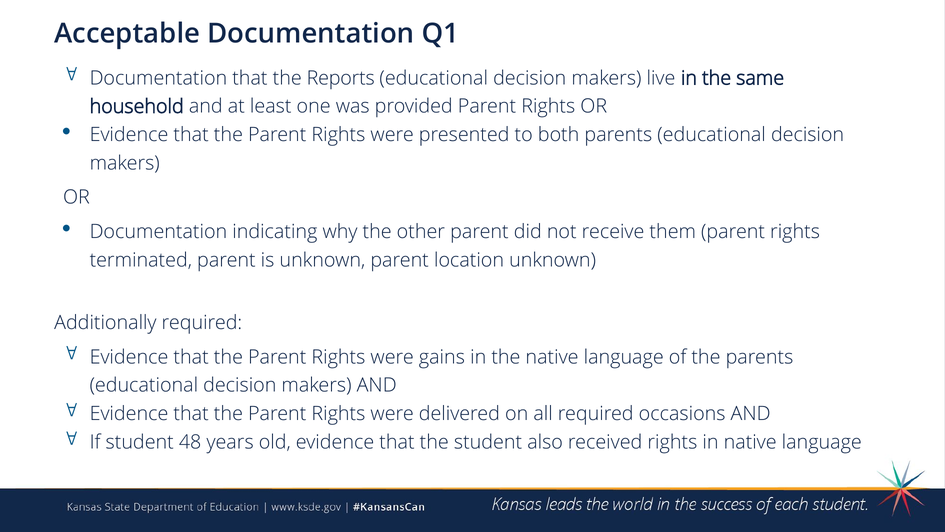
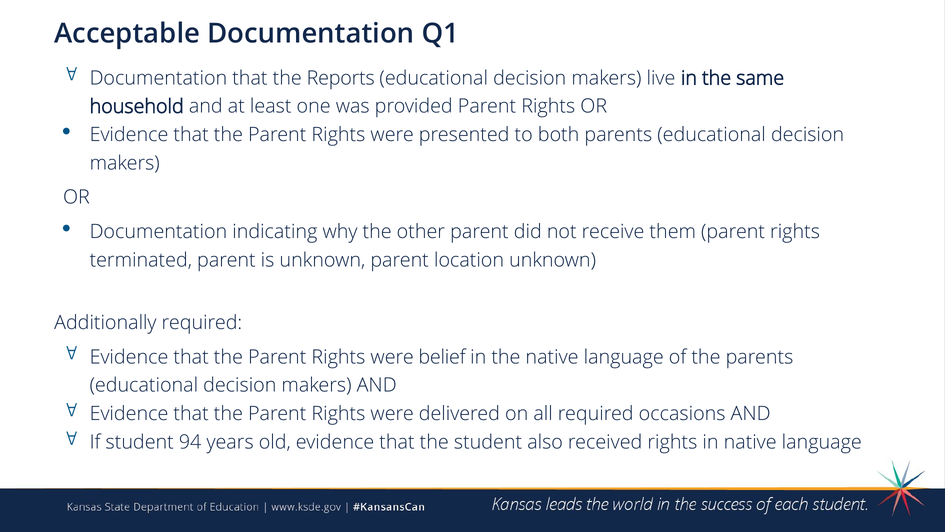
gains: gains -> belief
48: 48 -> 94
